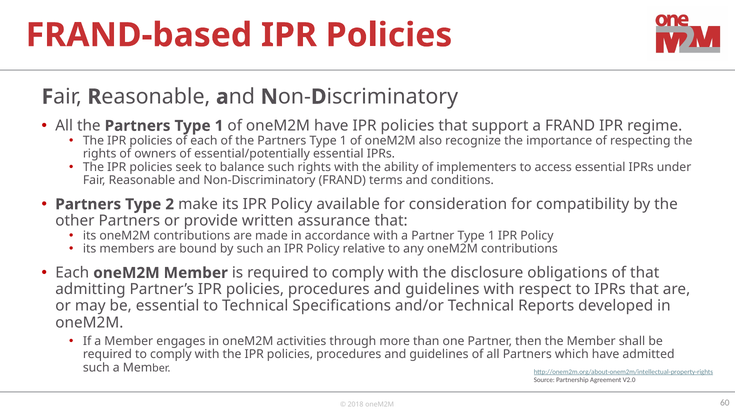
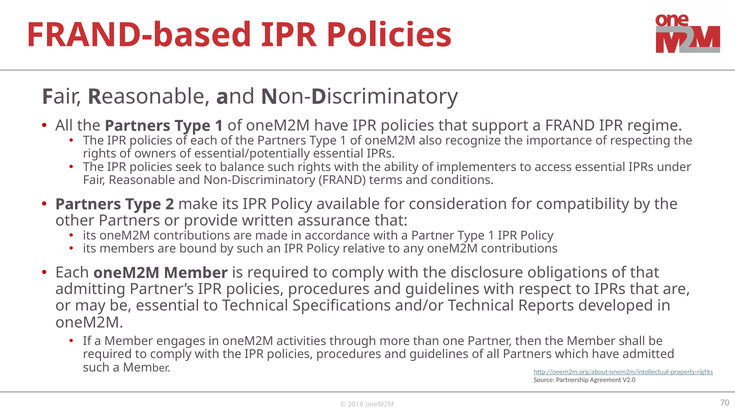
60: 60 -> 70
